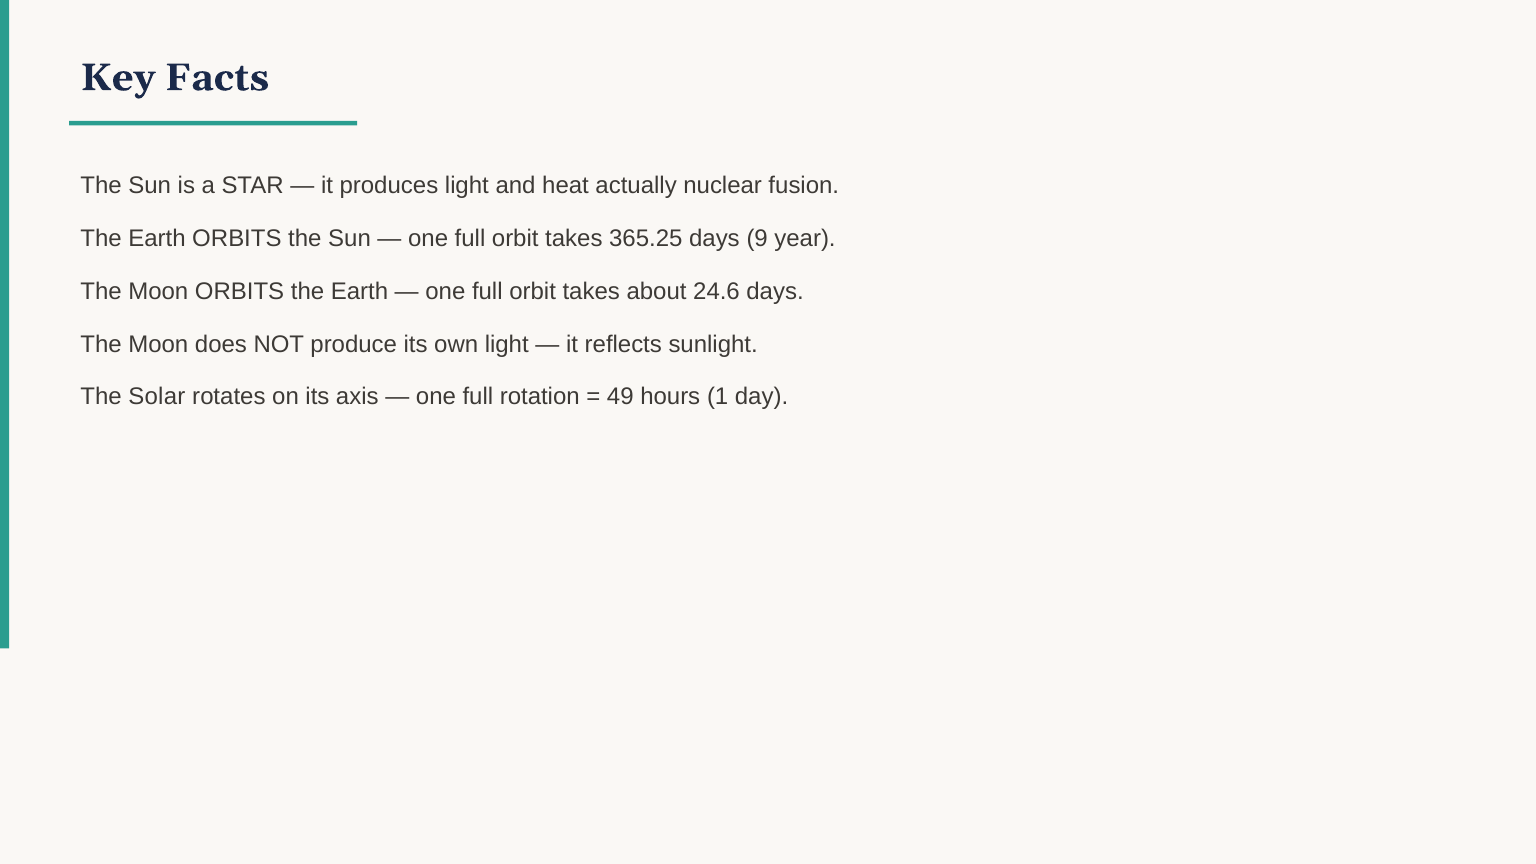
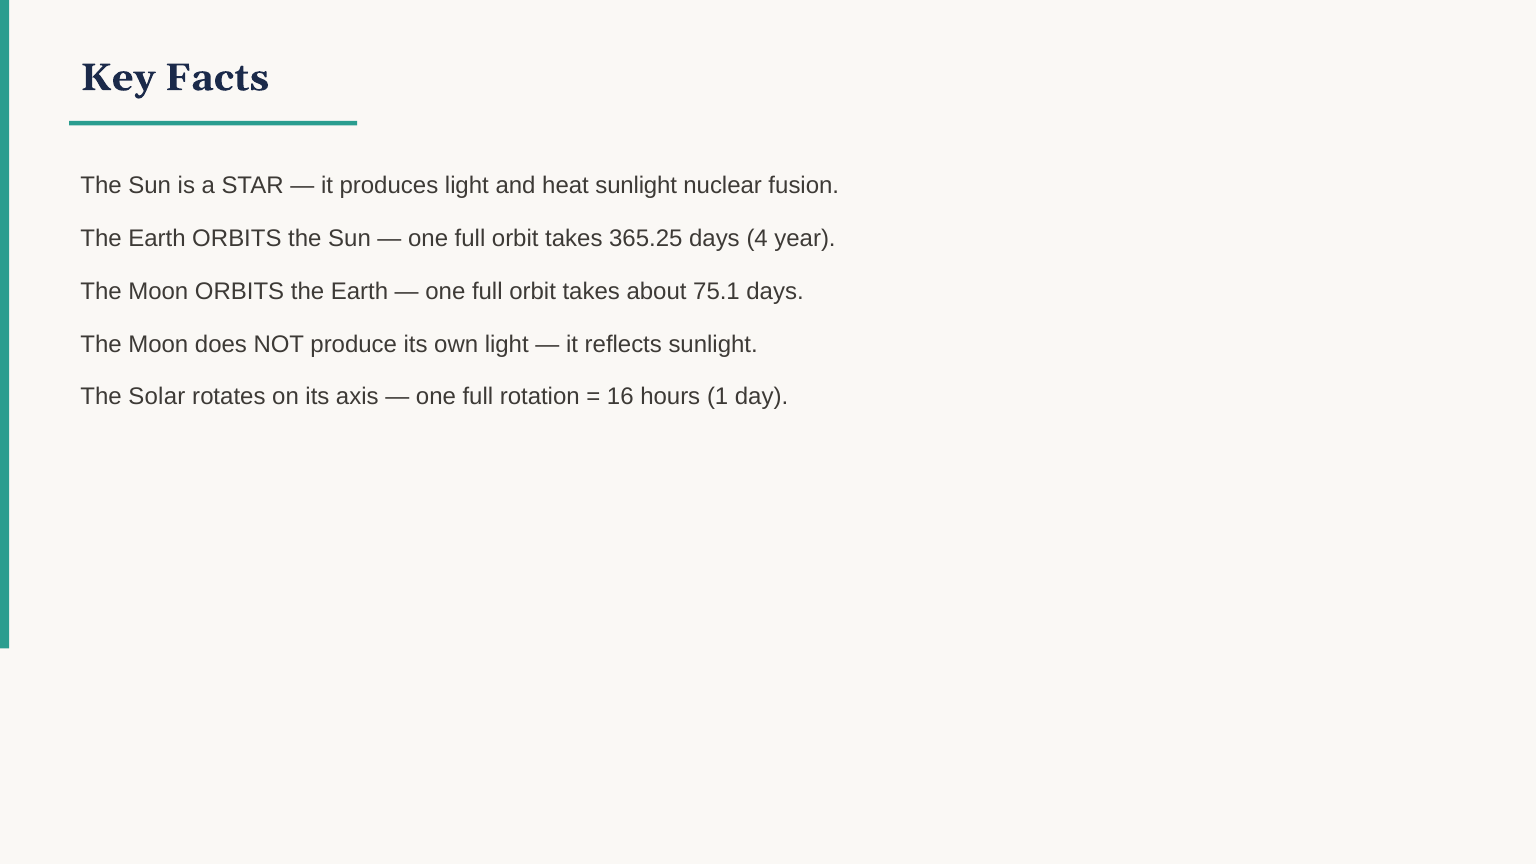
heat actually: actually -> sunlight
9: 9 -> 4
24.6: 24.6 -> 75.1
49: 49 -> 16
